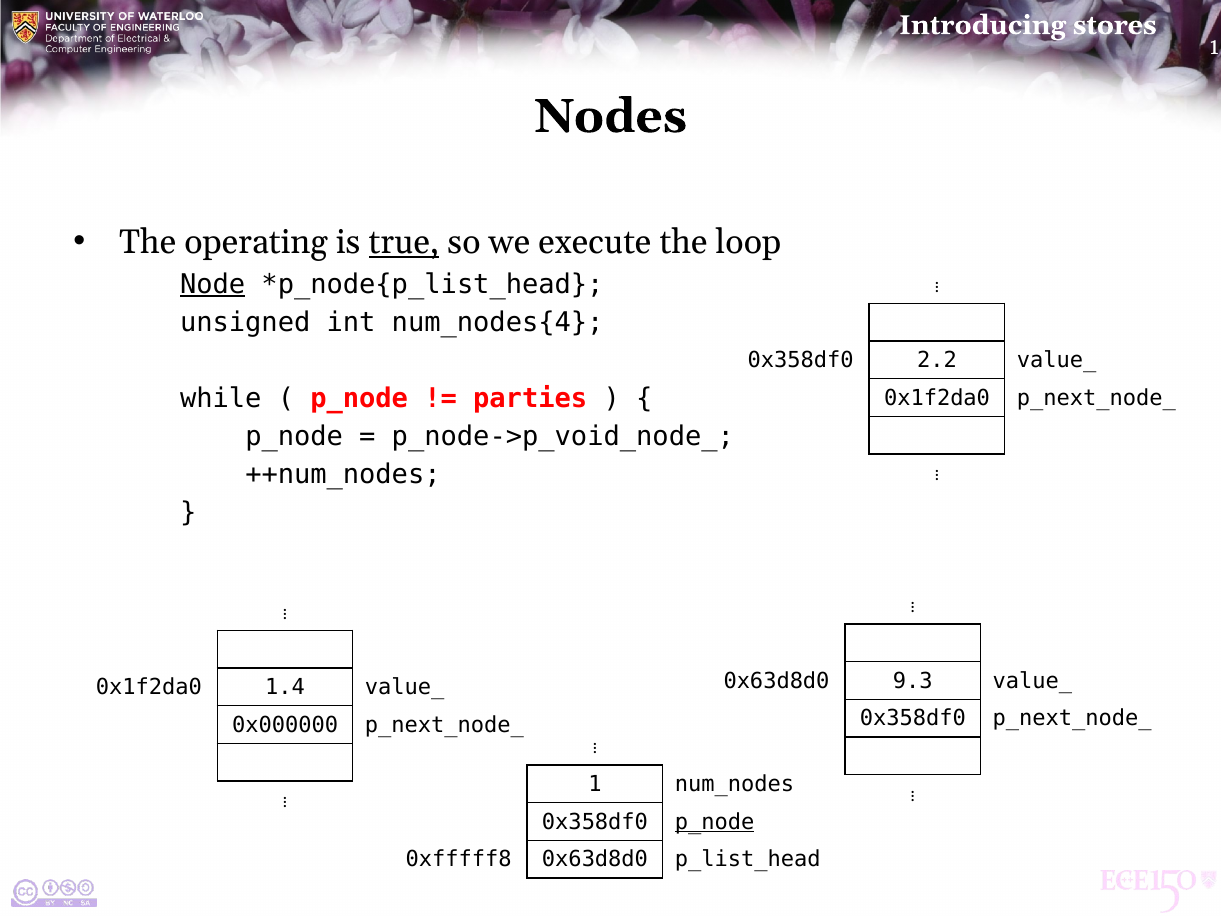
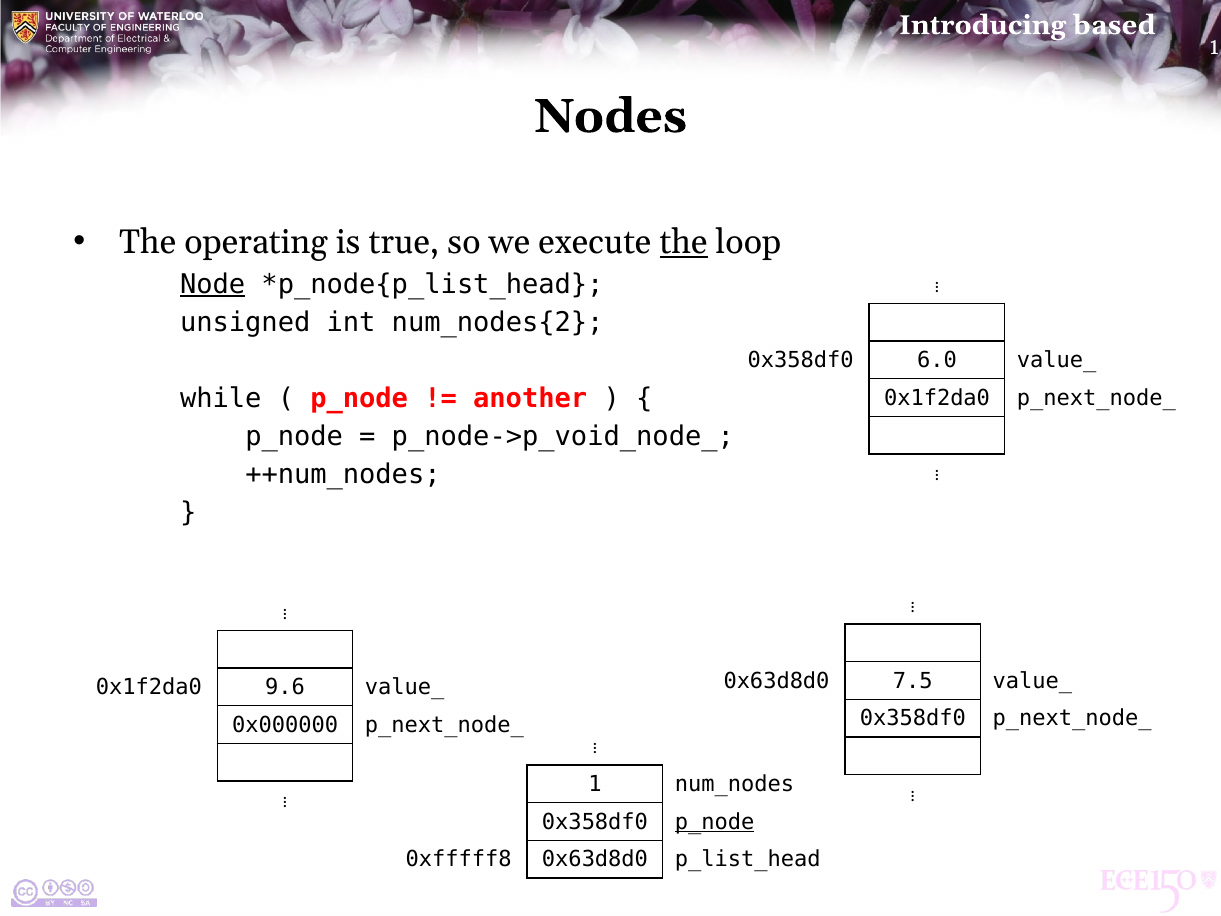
stores: stores -> based
true underline: present -> none
the at (684, 243) underline: none -> present
num_nodes{4: num_nodes{4 -> num_nodes{2
2.2: 2.2 -> 6.0
parties: parties -> another
9.3: 9.3 -> 7.5
1.4: 1.4 -> 9.6
